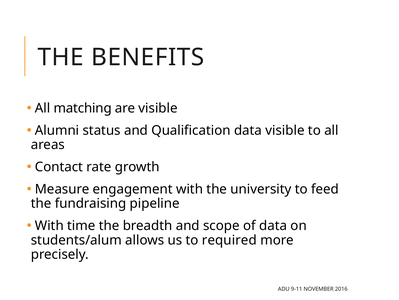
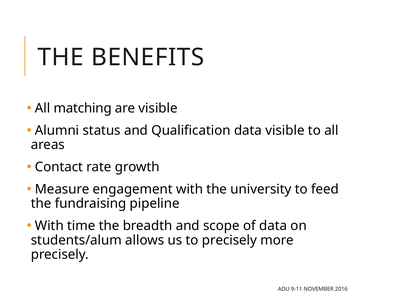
to required: required -> precisely
